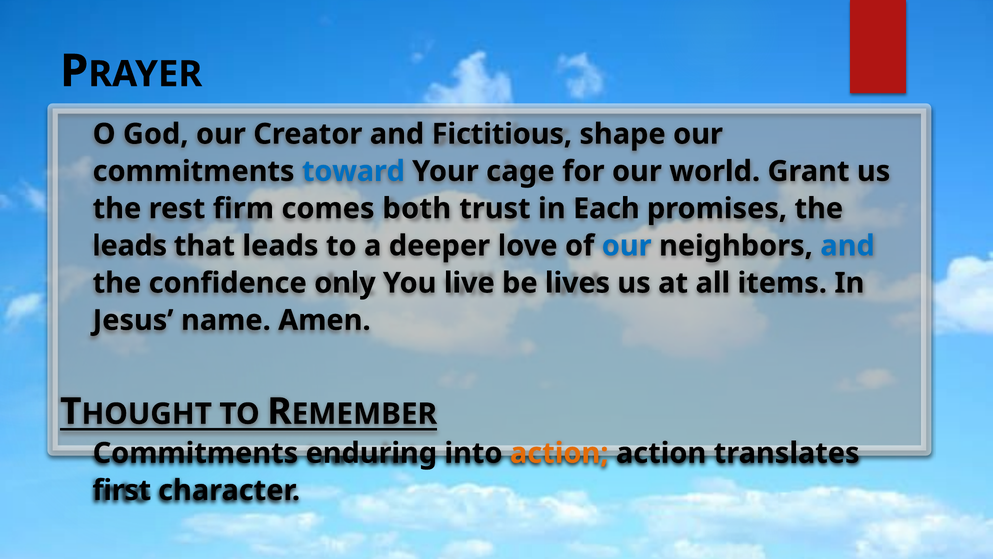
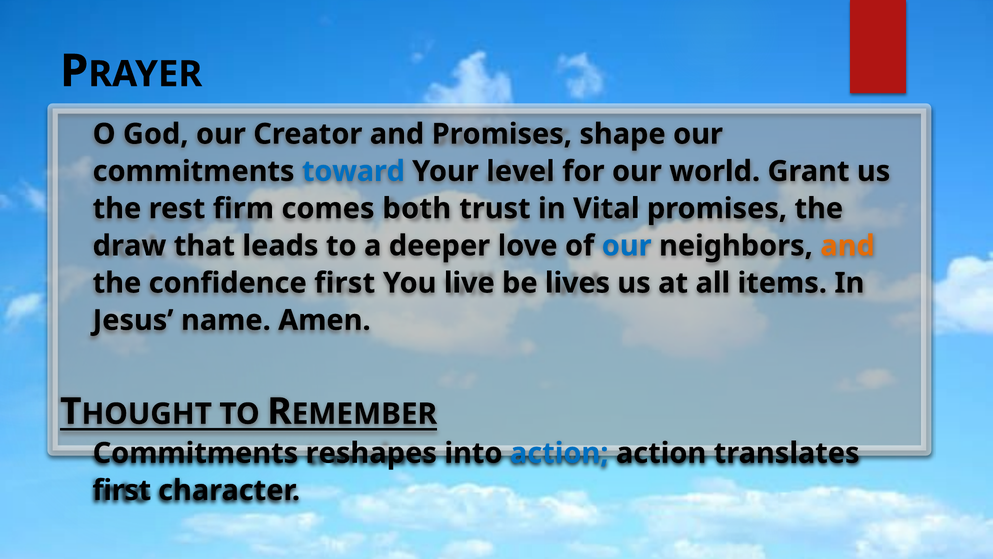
and Fictitious: Fictitious -> Promises
cage: cage -> level
Each: Each -> Vital
leads at (130, 246): leads -> draw
and at (848, 246) colour: blue -> orange
confidence only: only -> first
enduring: enduring -> reshapes
action at (559, 453) colour: orange -> blue
